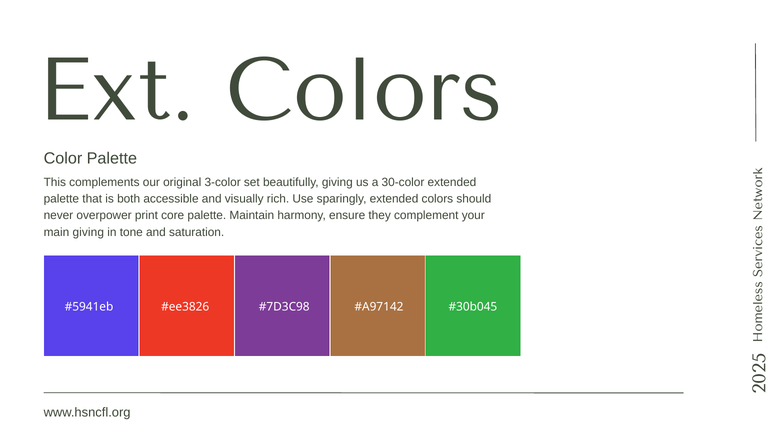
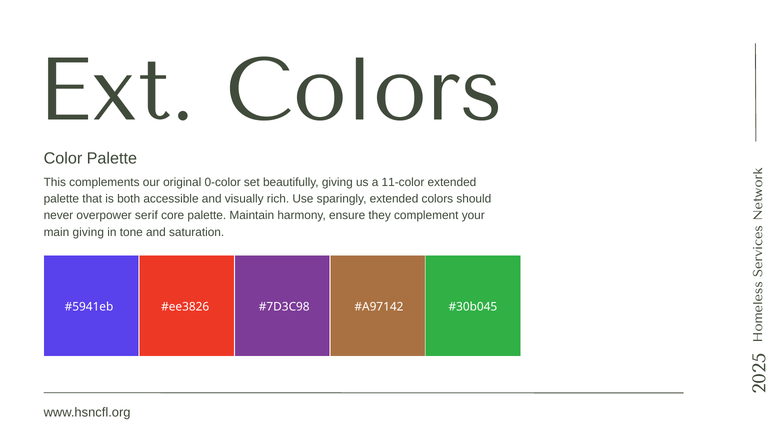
3-color: 3-color -> 0-color
30-color: 30-color -> 11-color
print: print -> serif
